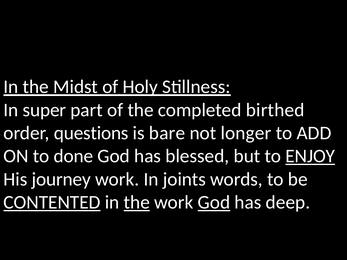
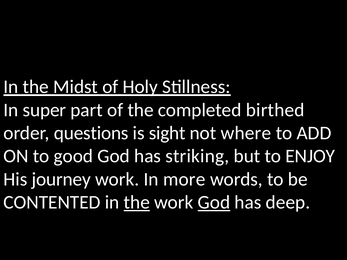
bare: bare -> sight
longer: longer -> where
done: done -> good
blessed: blessed -> striking
ENJOY underline: present -> none
joints: joints -> more
CONTENTED underline: present -> none
